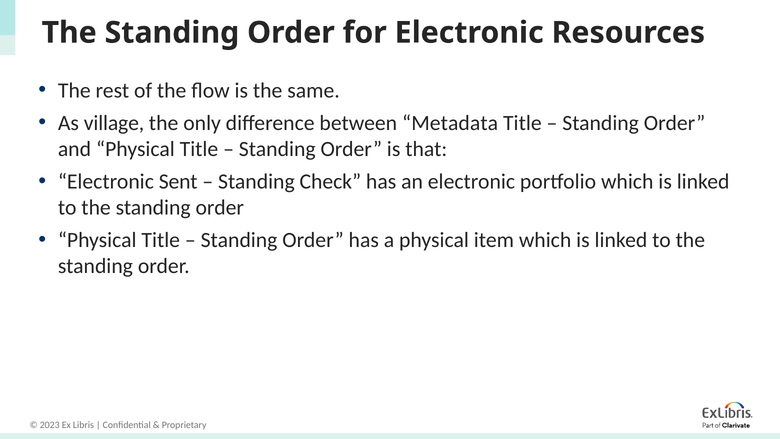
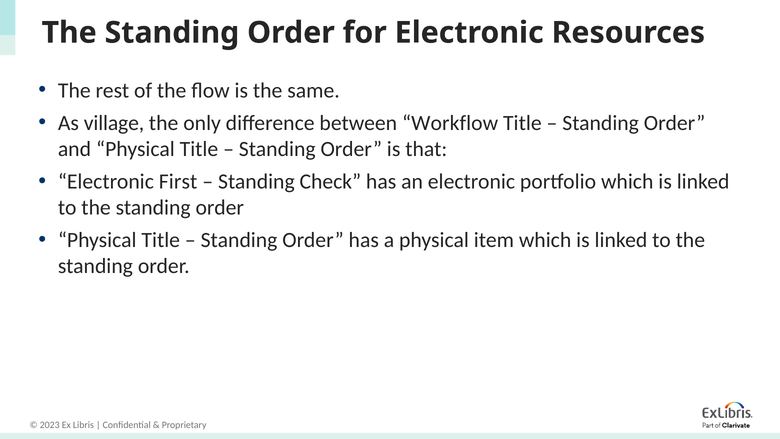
Metadata: Metadata -> Workflow
Sent: Sent -> First
